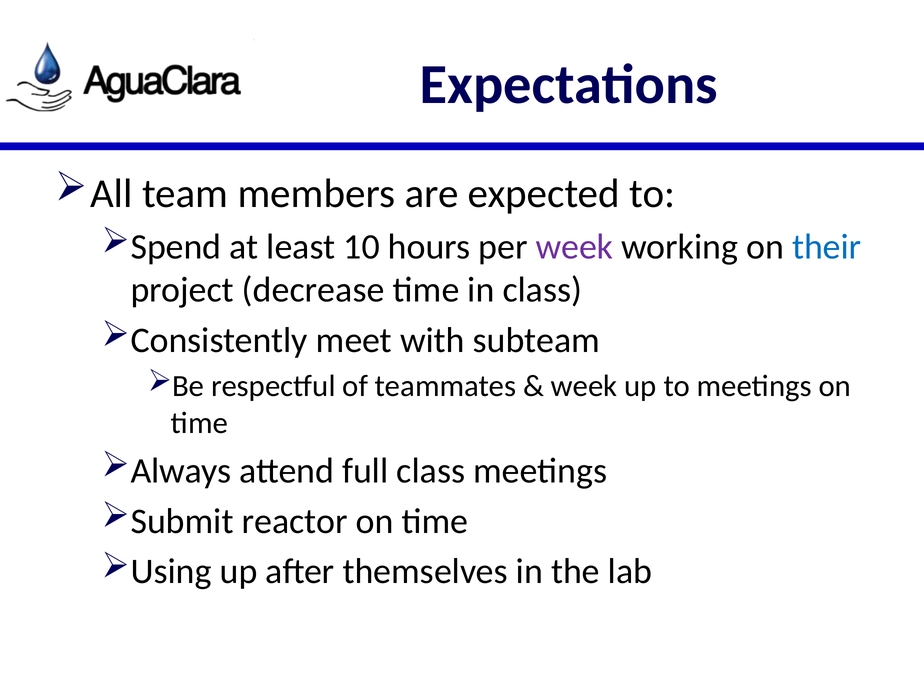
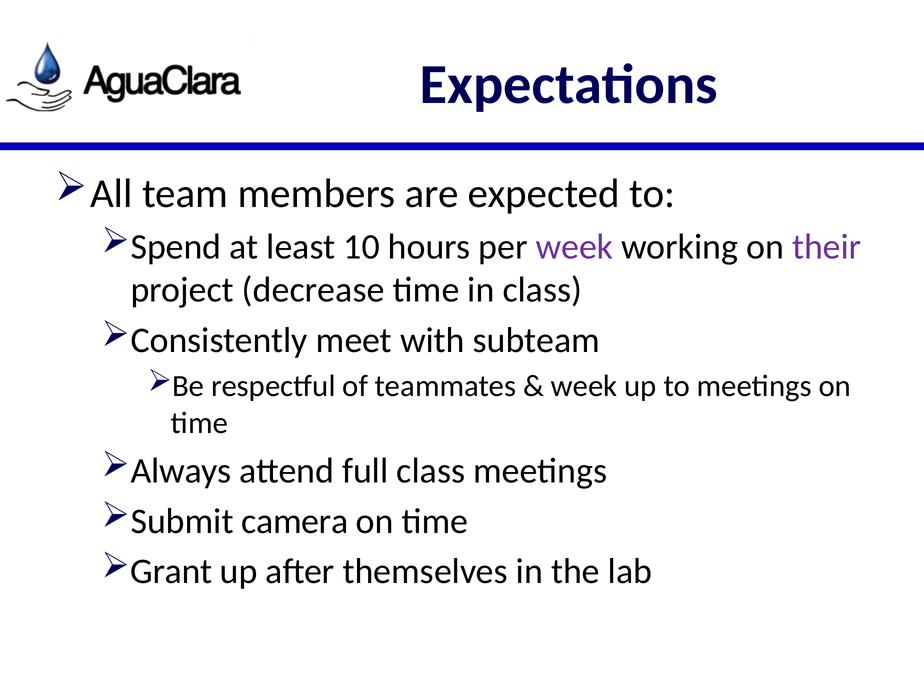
their colour: blue -> purple
reactor: reactor -> camera
Using: Using -> Grant
